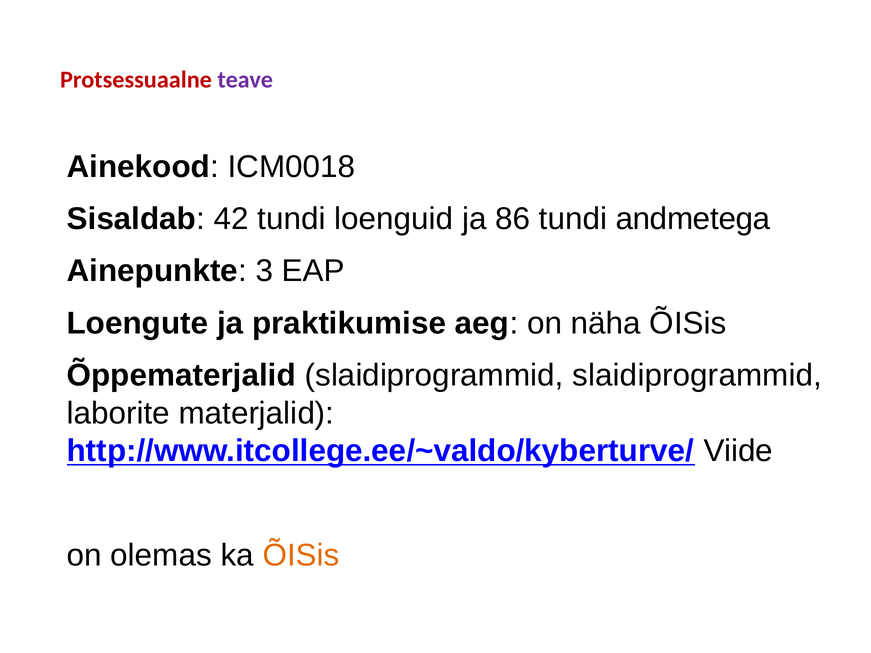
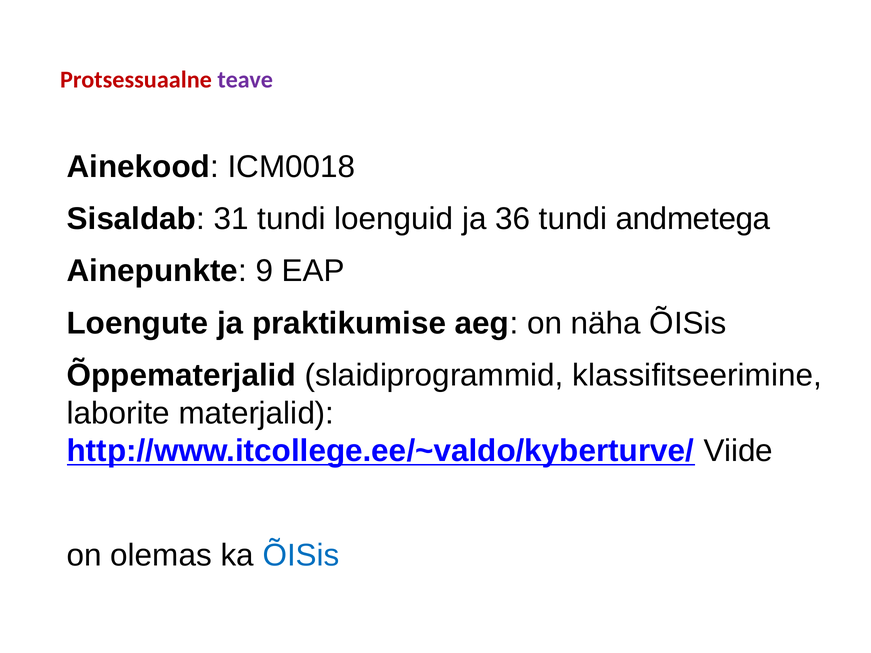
42: 42 -> 31
86: 86 -> 36
3: 3 -> 9
slaidiprogrammid slaidiprogrammid: slaidiprogrammid -> klassifitseerimine
ÕISis at (301, 556) colour: orange -> blue
